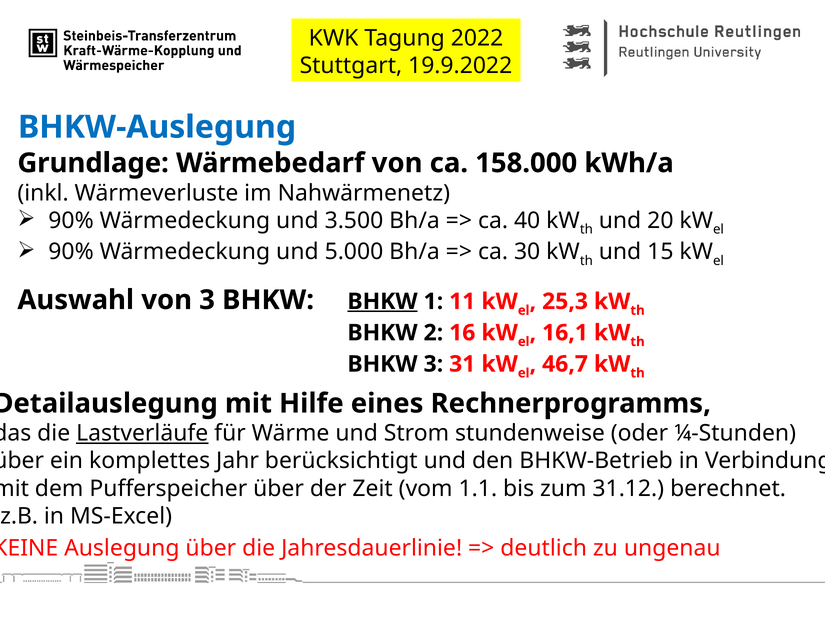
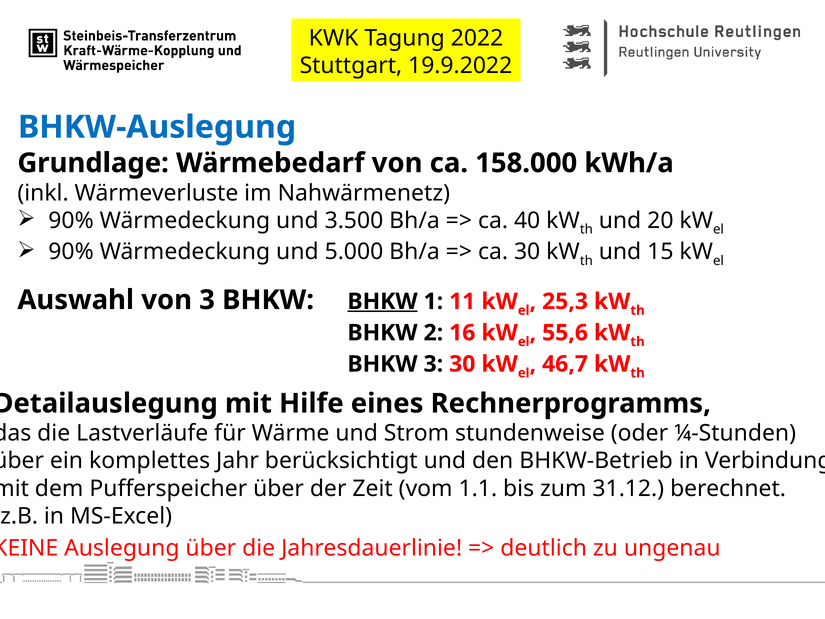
16,1: 16,1 -> 55,6
3 31: 31 -> 30
Lastverläufe underline: present -> none
